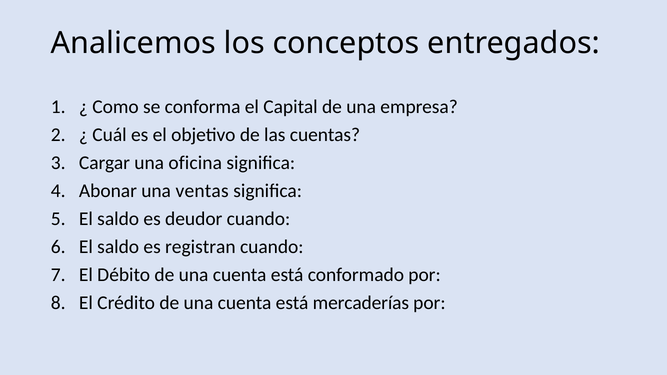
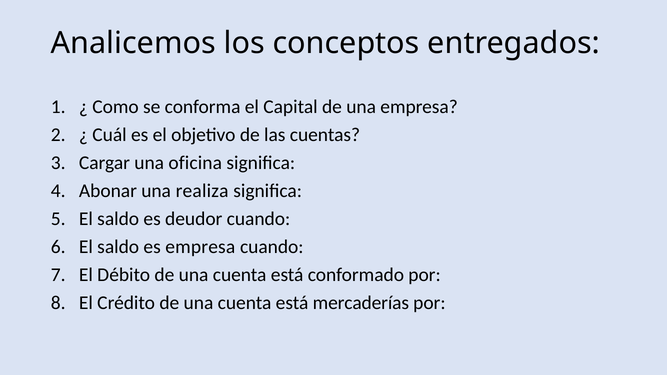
ventas: ventas -> realiza
es registran: registran -> empresa
